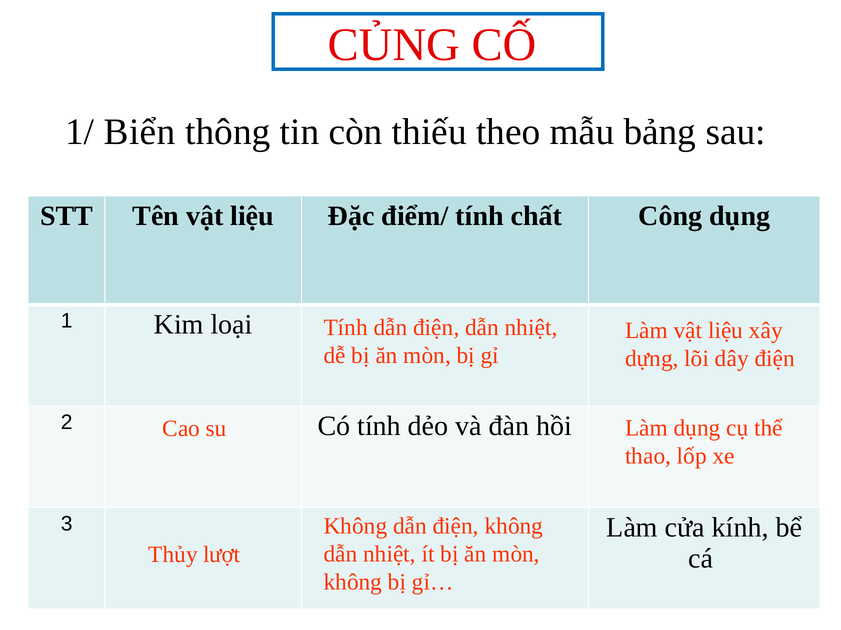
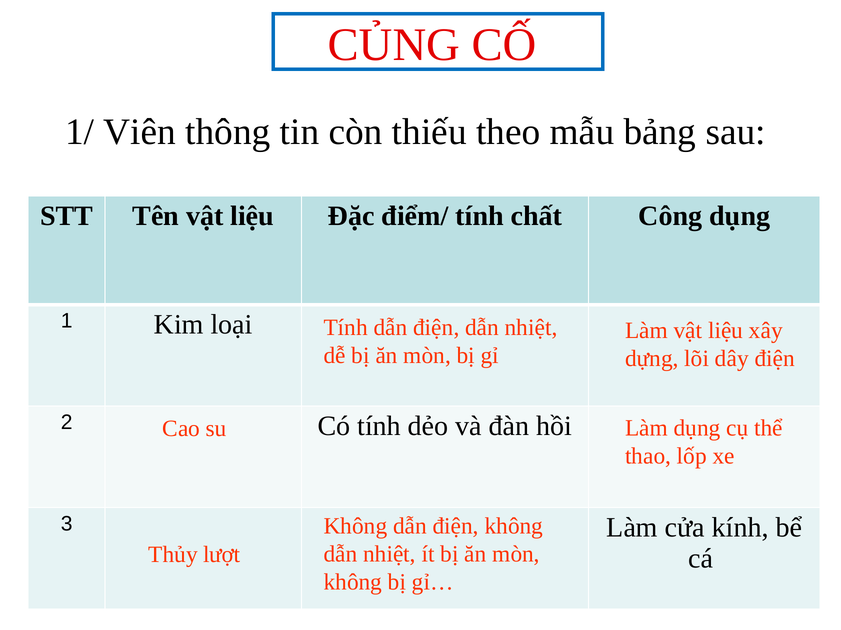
Biển: Biển -> Viên
